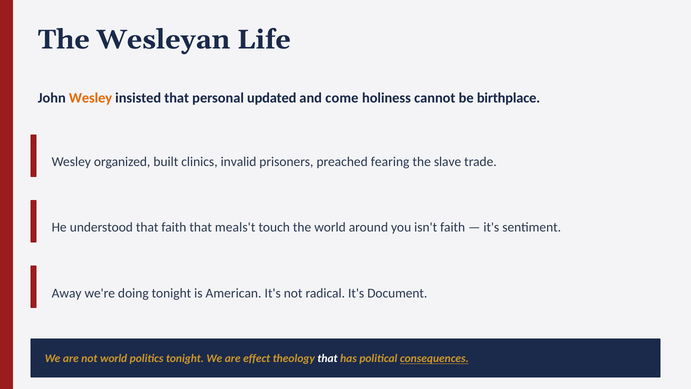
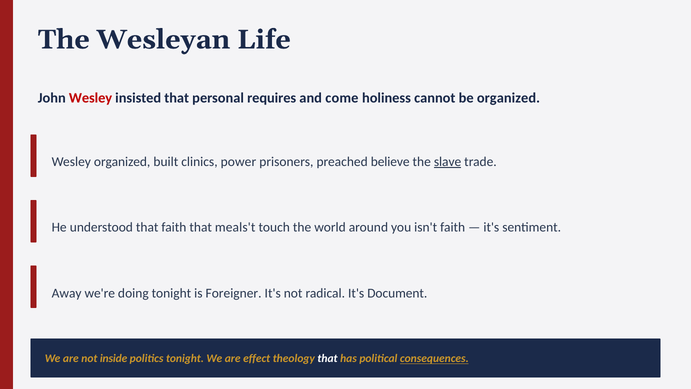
Wesley at (91, 98) colour: orange -> red
updated: updated -> requires
be birthplace: birthplace -> organized
invalid: invalid -> power
fearing: fearing -> believe
slave underline: none -> present
American: American -> Foreigner
not world: world -> inside
